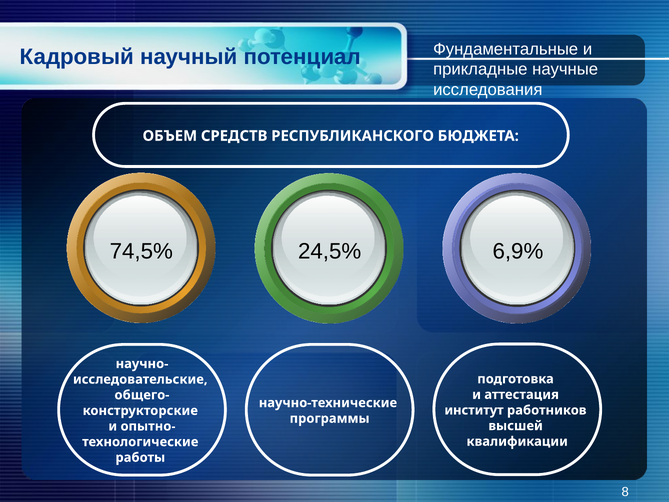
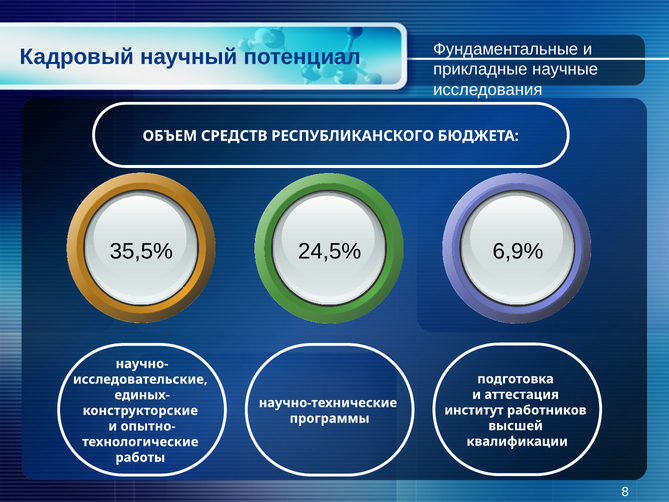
74,5%: 74,5% -> 35,5%
общего-: общего- -> единых-
